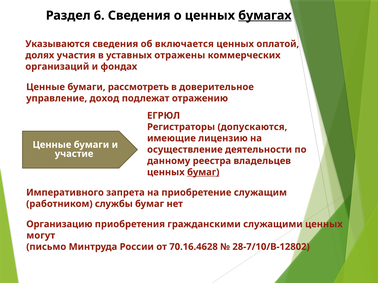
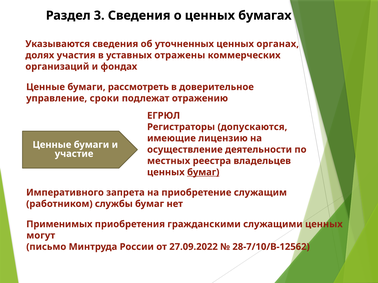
6: 6 -> 3
бумагах underline: present -> none
включается: включается -> уточненных
оплатой: оплатой -> органах
доход: доход -> сроки
данному: данному -> местных
Организацию: Организацию -> Применимых
70.16.4628: 70.16.4628 -> 27.09.2022
28-7/10/В-12802: 28-7/10/В-12802 -> 28-7/10/В-12562
